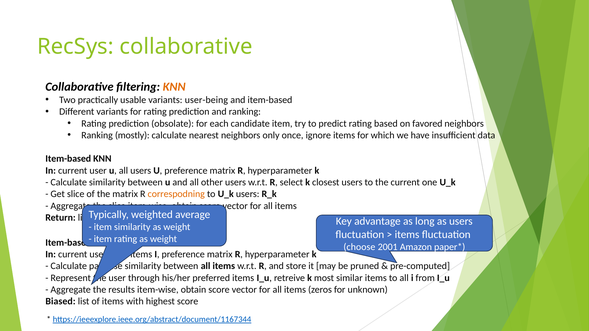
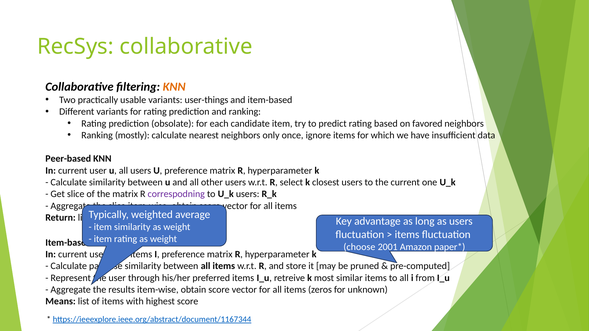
user-being: user-being -> user-things
Item-based at (68, 159): Item-based -> Peer-based
correspodning colour: orange -> purple
Biased: Biased -> Means
